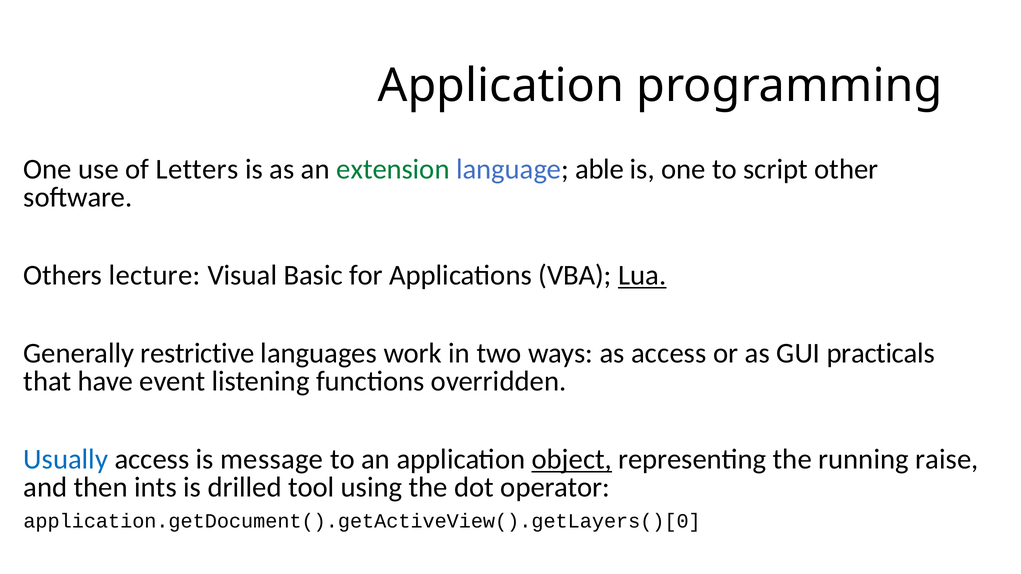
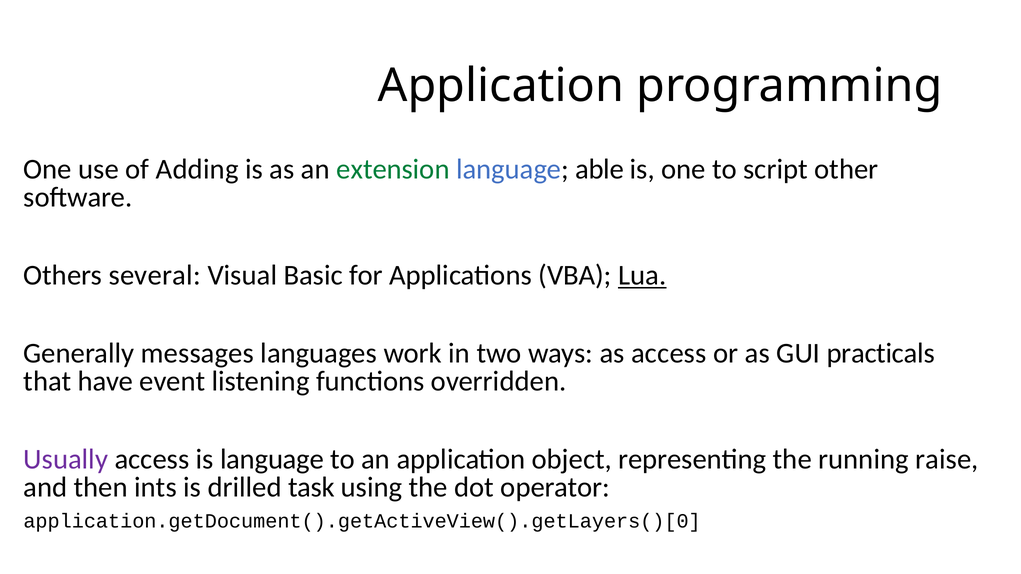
Letters: Letters -> Adding
lecture: lecture -> several
restrictive: restrictive -> messages
Usually colour: blue -> purple
is message: message -> language
object underline: present -> none
tool: tool -> task
